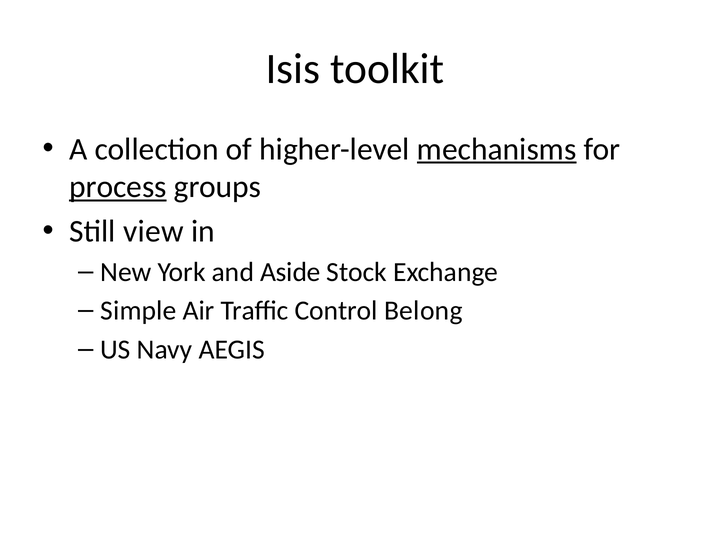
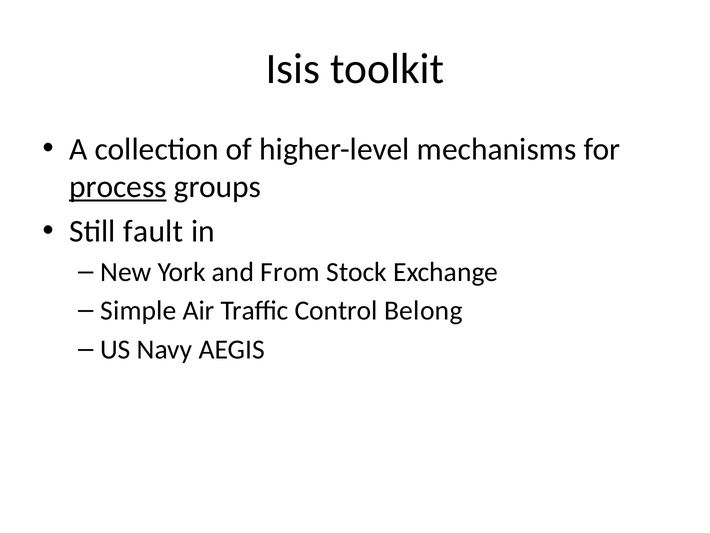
mechanisms underline: present -> none
view: view -> fault
Aside: Aside -> From
